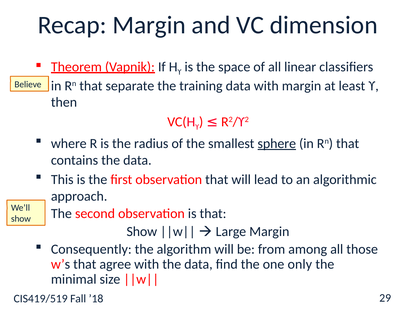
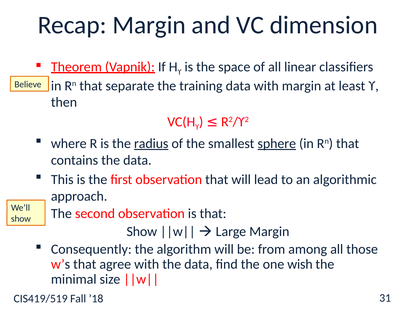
radius underline: none -> present
only: only -> wish
29: 29 -> 31
